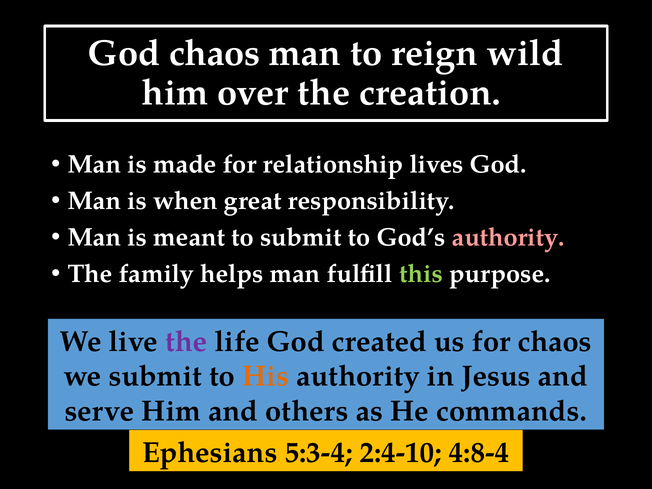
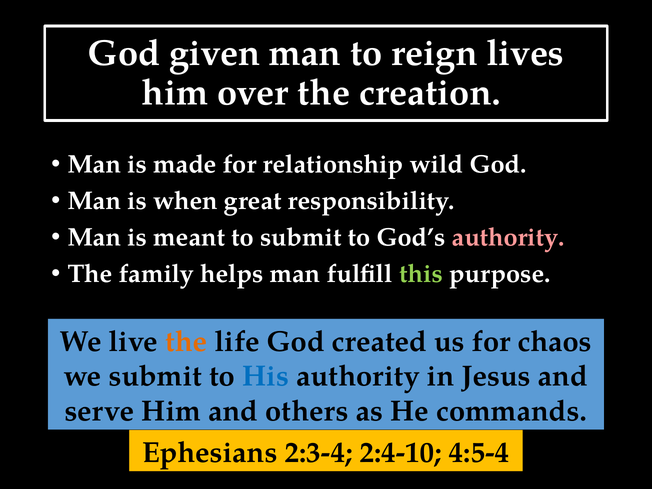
God chaos: chaos -> given
wild: wild -> lives
lives: lives -> wild
the at (186, 341) colour: purple -> orange
His colour: orange -> blue
5:3-4: 5:3-4 -> 2:3-4
4:8-4: 4:8-4 -> 4:5-4
